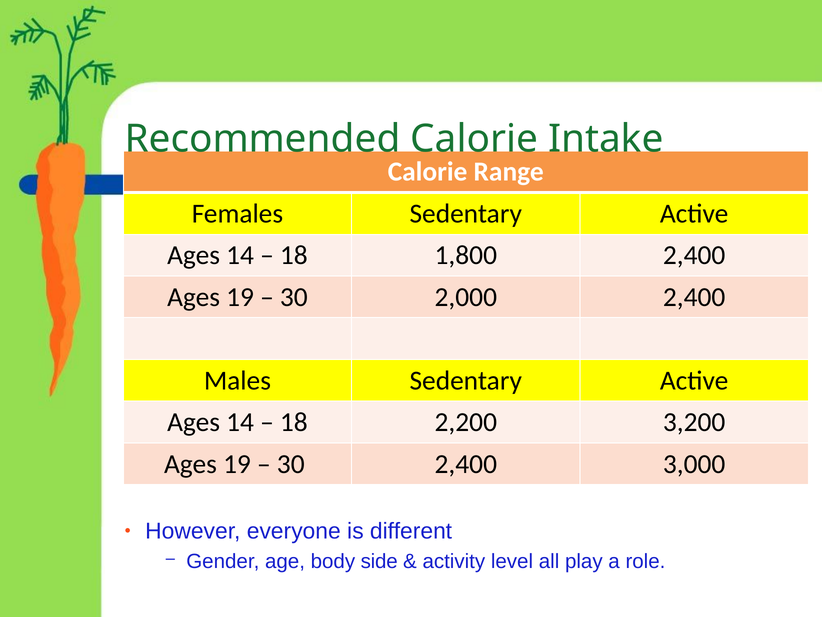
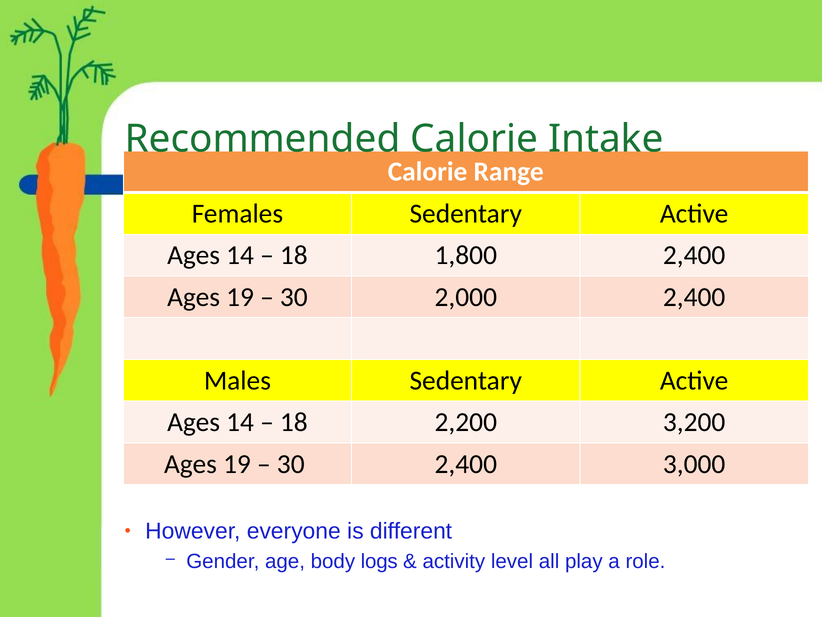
side: side -> logs
